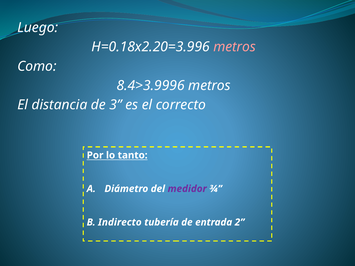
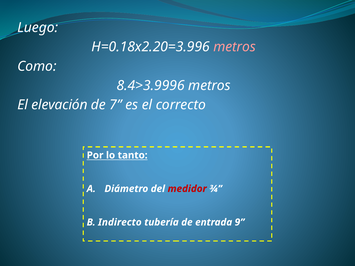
distancia: distancia -> elevación
3: 3 -> 7
medidor colour: purple -> red
2: 2 -> 9
